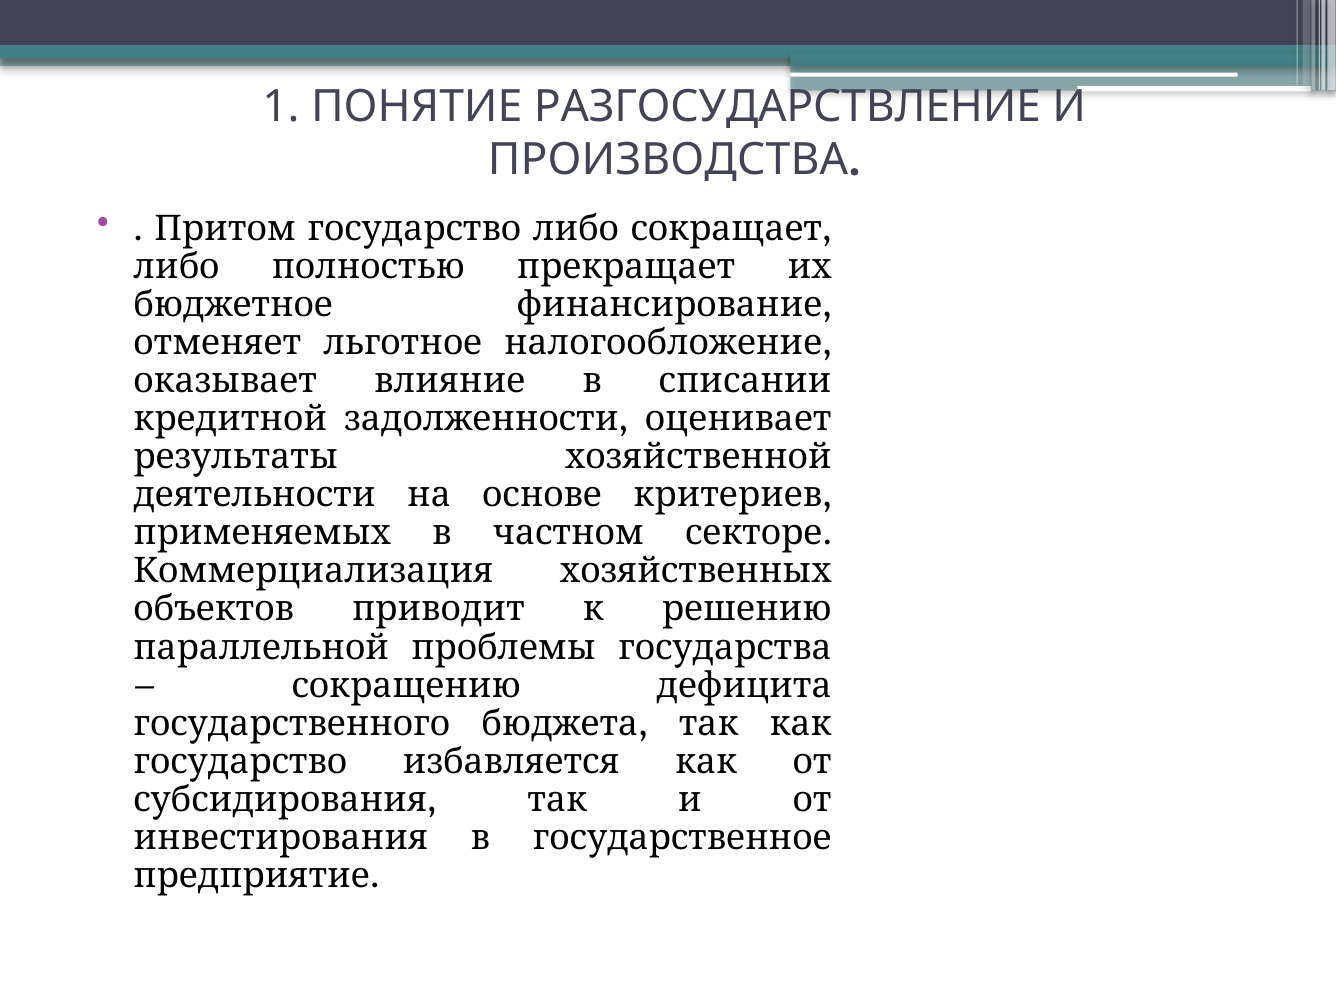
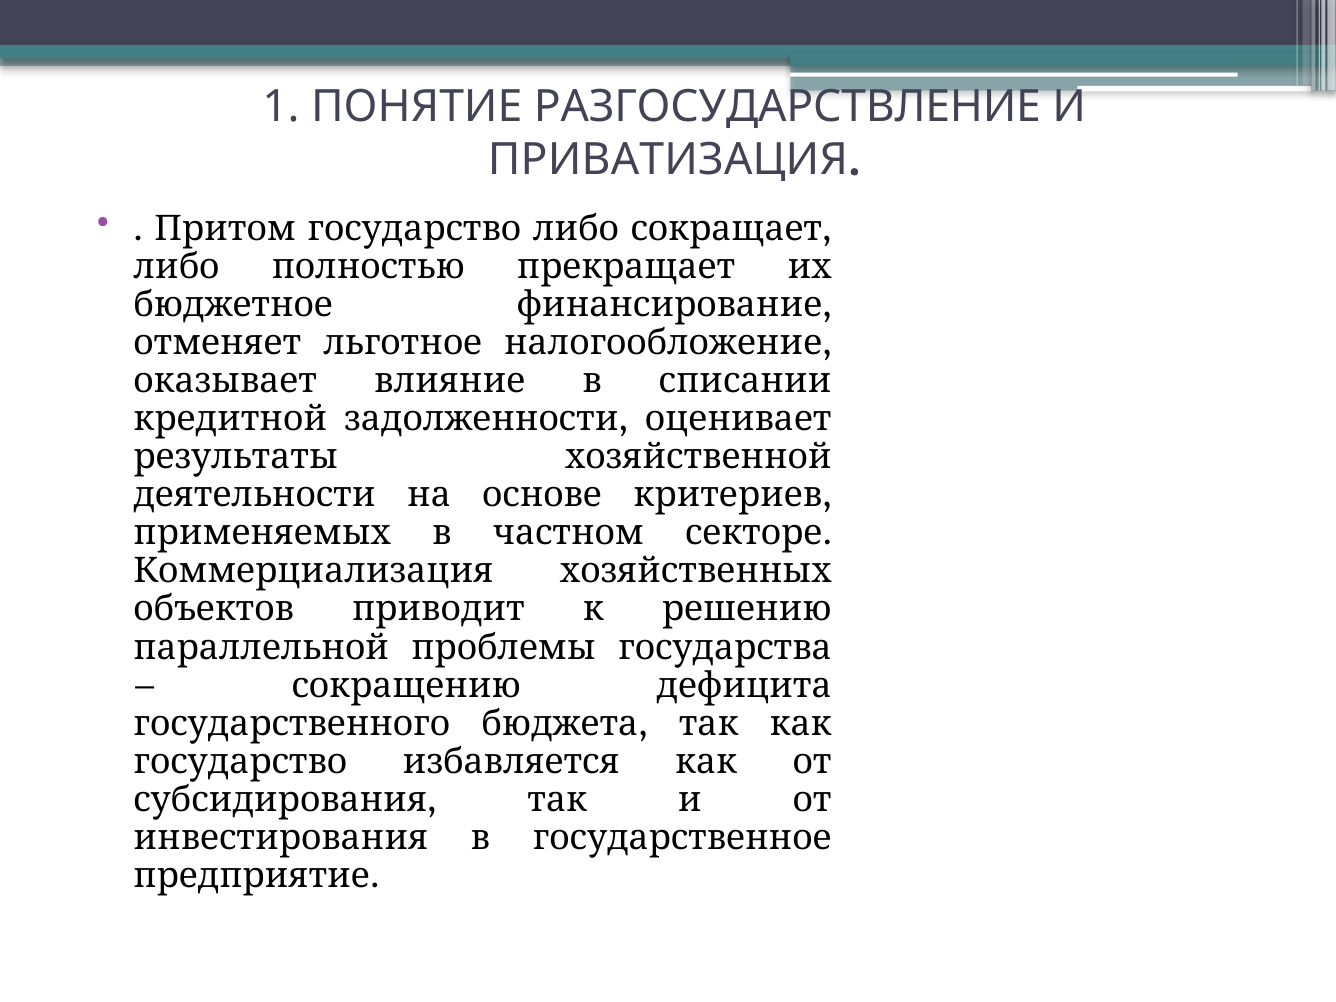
ПРОИЗВОДСТВА: ПРОИЗВОДСТВА -> ПРИВАТИЗАЦИЯ
